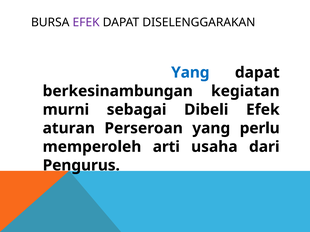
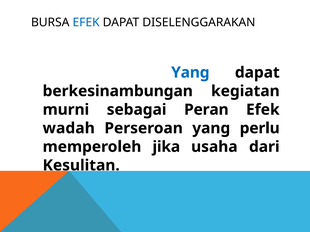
EFEK at (86, 23) colour: purple -> blue
Dibeli: Dibeli -> Peran
aturan: aturan -> wadah
arti: arti -> jika
Pengurus: Pengurus -> Kesulitan
